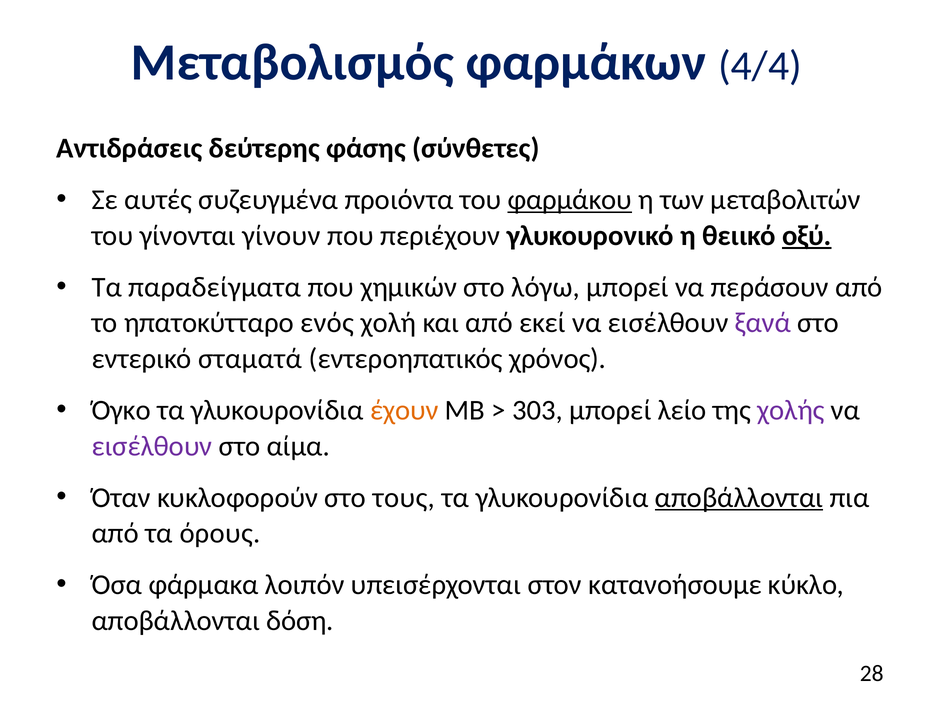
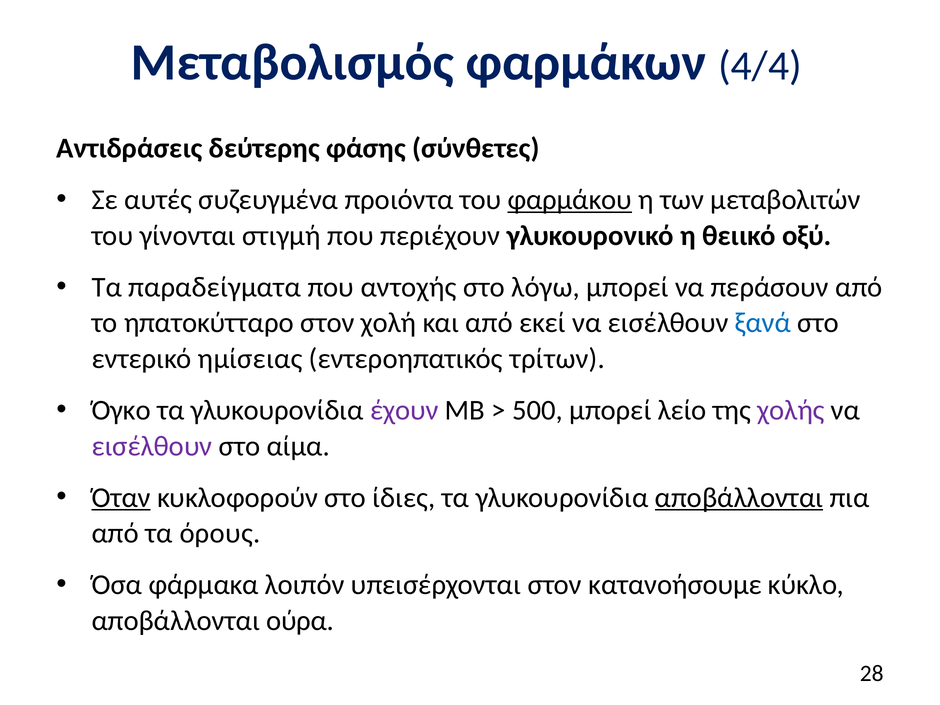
γίνουν: γίνουν -> στιγμή
οξύ underline: present -> none
χημικών: χημικών -> αντοχής
ηπατοκύτταρο ενός: ενός -> στον
ξανά colour: purple -> blue
σταματά: σταματά -> ημίσειας
χρόνος: χρόνος -> τρίτων
έχουν colour: orange -> purple
303: 303 -> 500
Όταν underline: none -> present
τους: τους -> ίδιες
δόση: δόση -> ούρα
